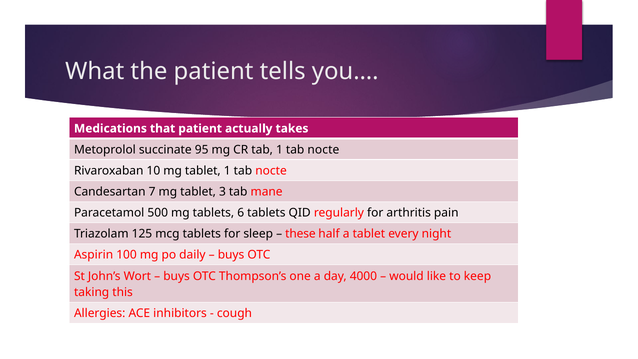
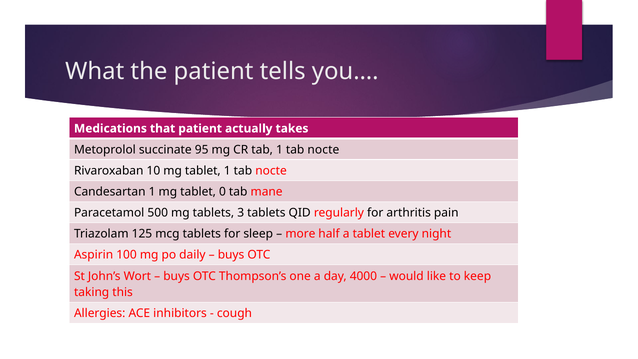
Candesartan 7: 7 -> 1
3: 3 -> 0
6: 6 -> 3
these: these -> more
